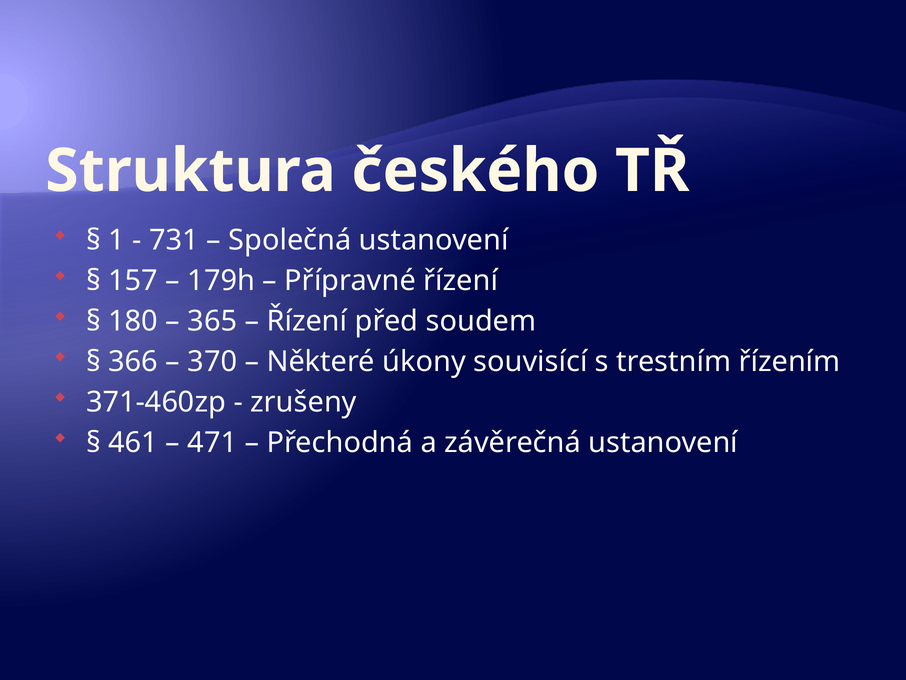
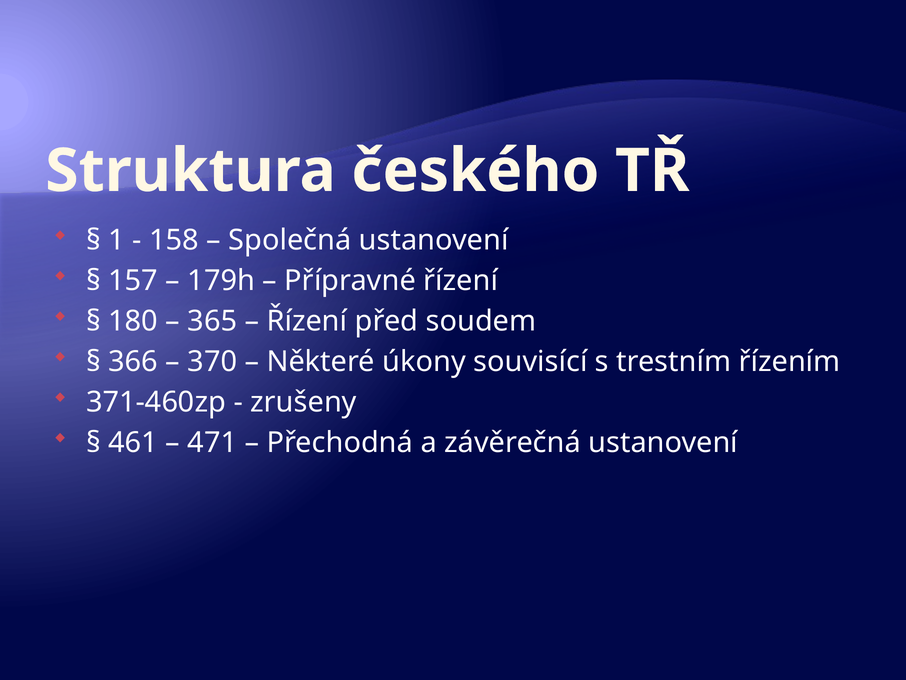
731: 731 -> 158
